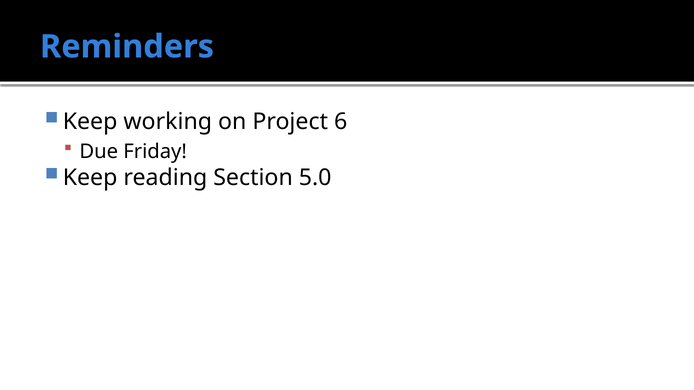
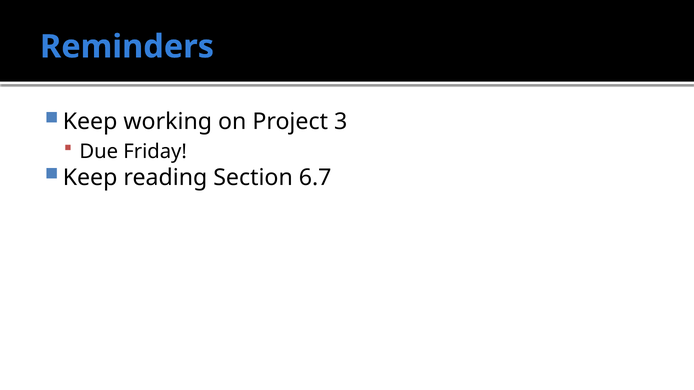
6: 6 -> 3
5.0: 5.0 -> 6.7
